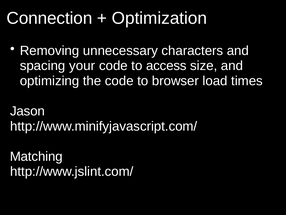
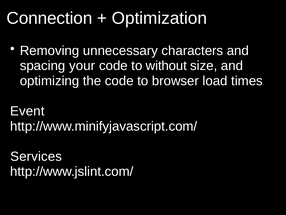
access: access -> without
Jason: Jason -> Event
Matching: Matching -> Services
